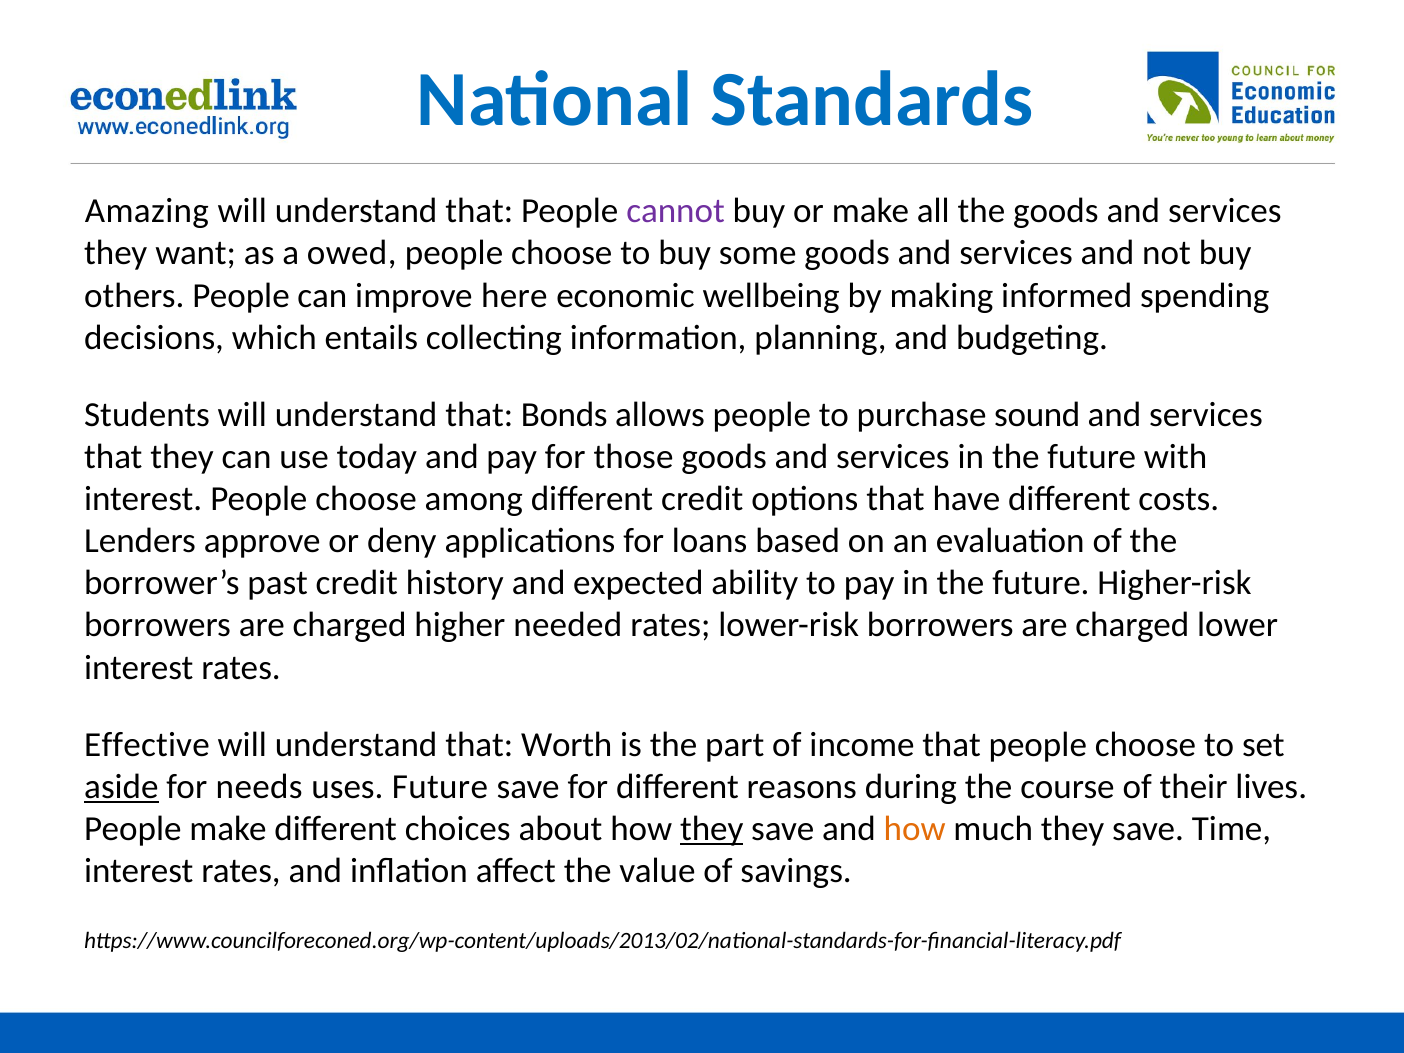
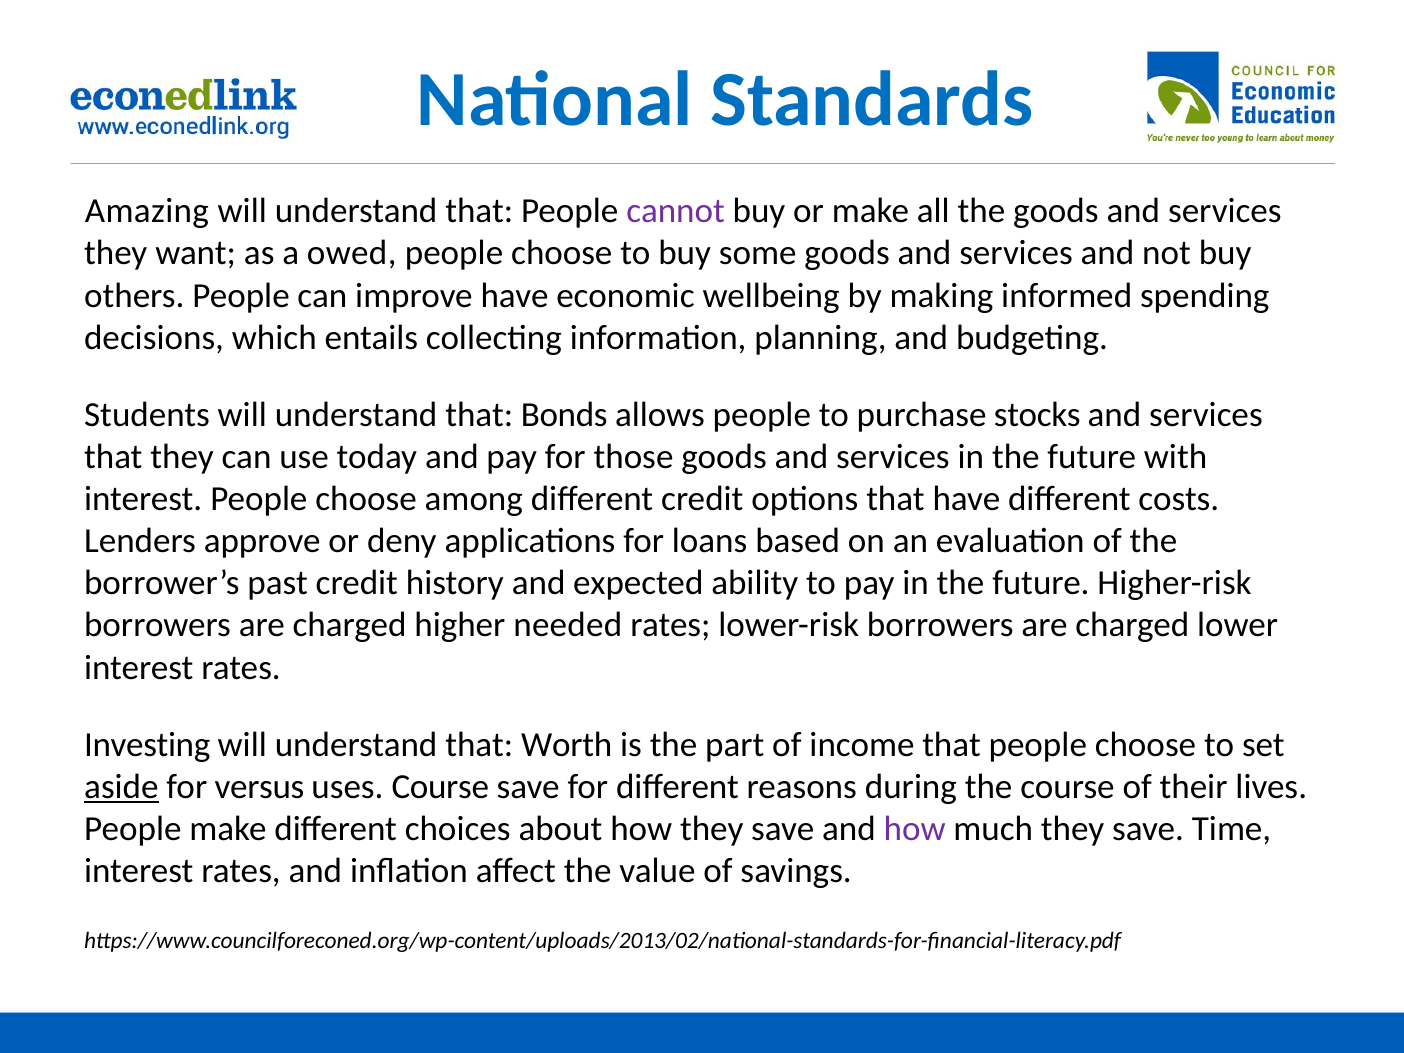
improve here: here -> have
sound: sound -> stocks
Effective: Effective -> Investing
needs: needs -> versus
uses Future: Future -> Course
they at (712, 829) underline: present -> none
how at (915, 829) colour: orange -> purple
